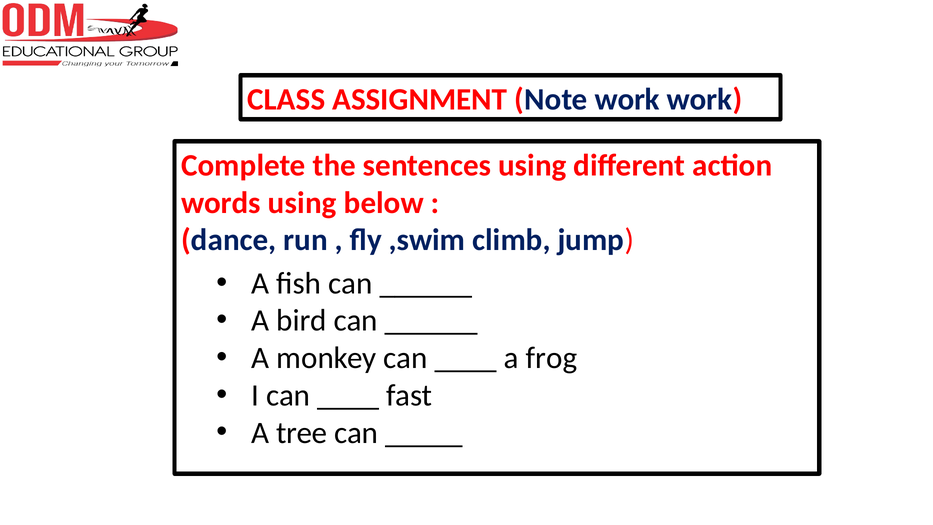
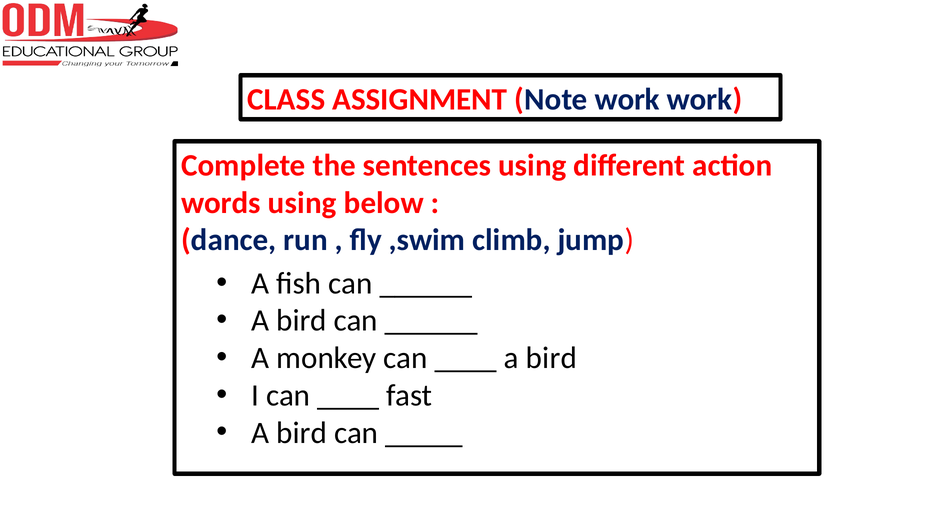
frog at (551, 358): frog -> bird
tree at (302, 433): tree -> bird
